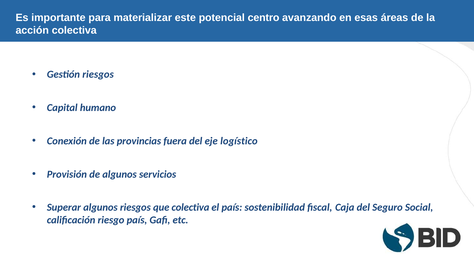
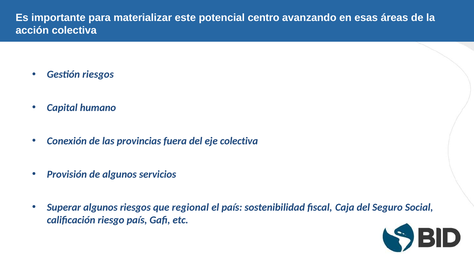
eje logístico: logístico -> colectiva
que colectiva: colectiva -> regional
